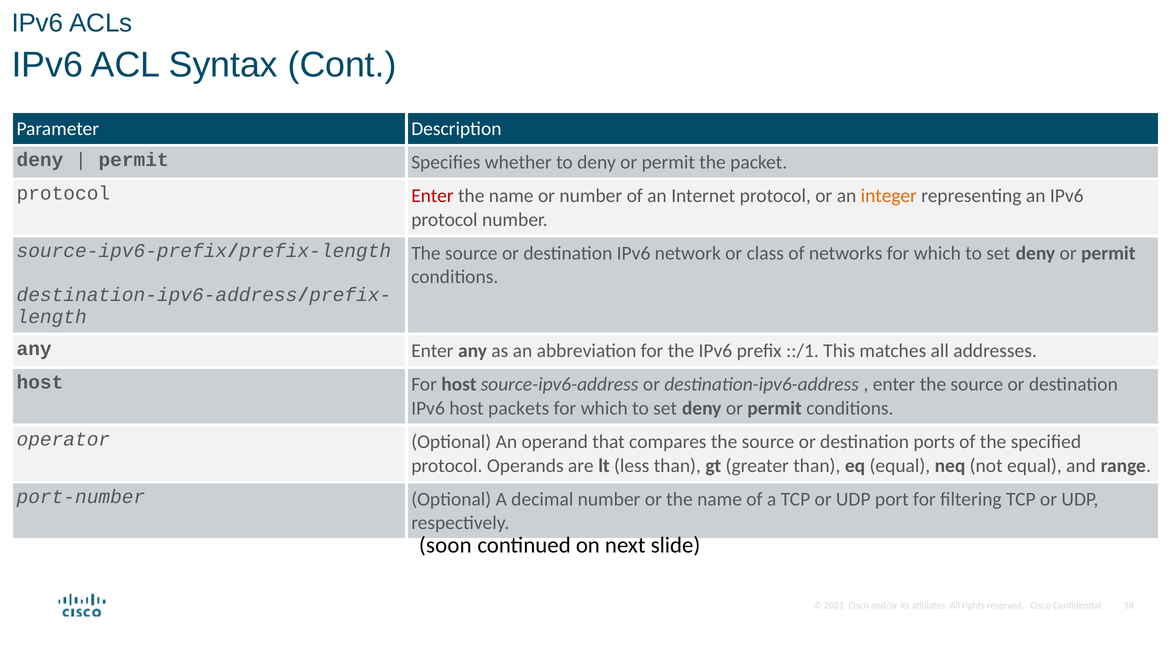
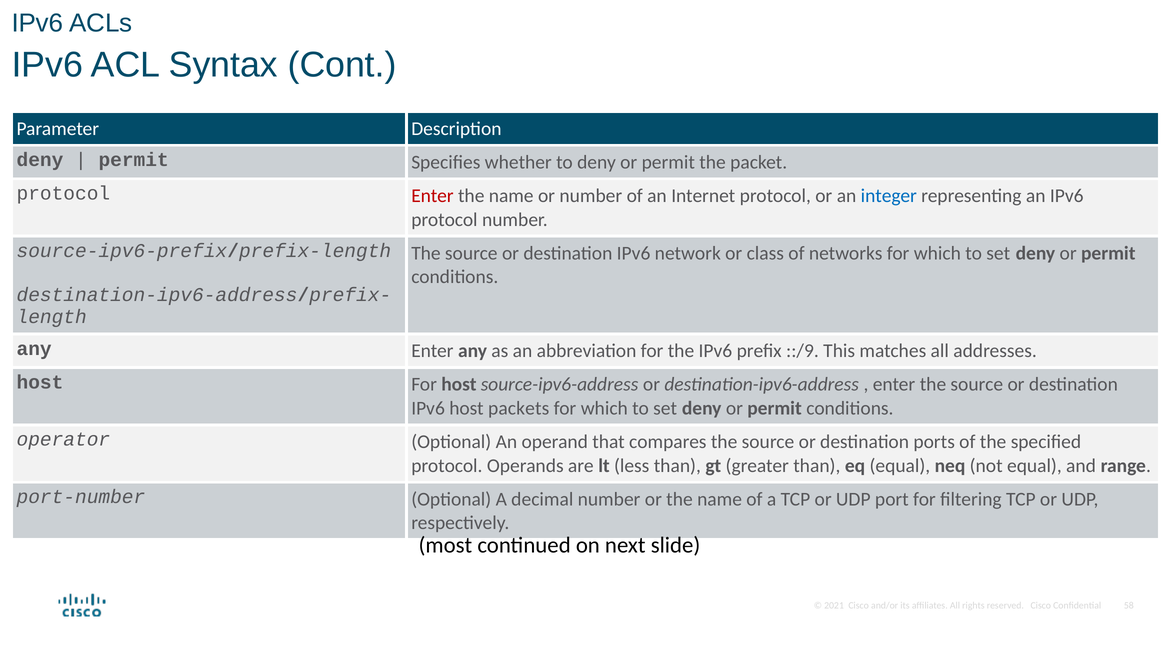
integer colour: orange -> blue
::/1: ::/1 -> ::/9
soon: soon -> most
